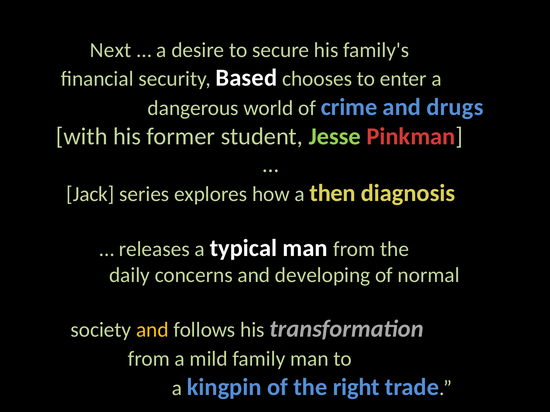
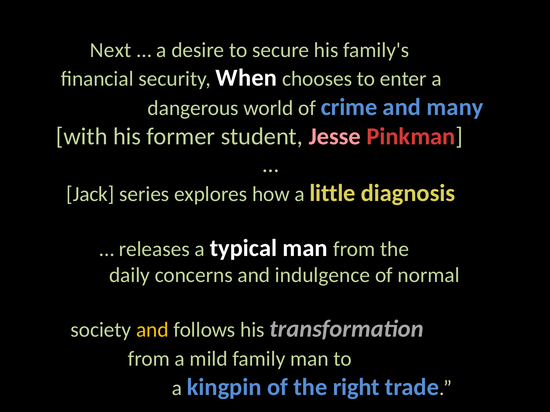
Based: Based -> When
drugs: drugs -> many
Jesse colour: light green -> pink
then: then -> little
developing: developing -> indulgence
